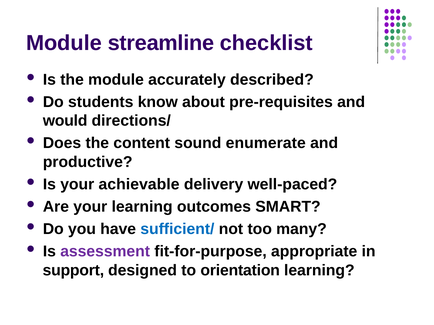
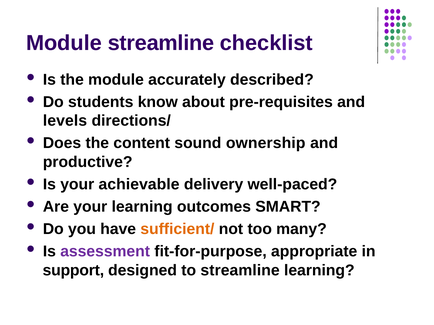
would: would -> levels
enumerate: enumerate -> ownership
sufficient/ colour: blue -> orange
to orientation: orientation -> streamline
